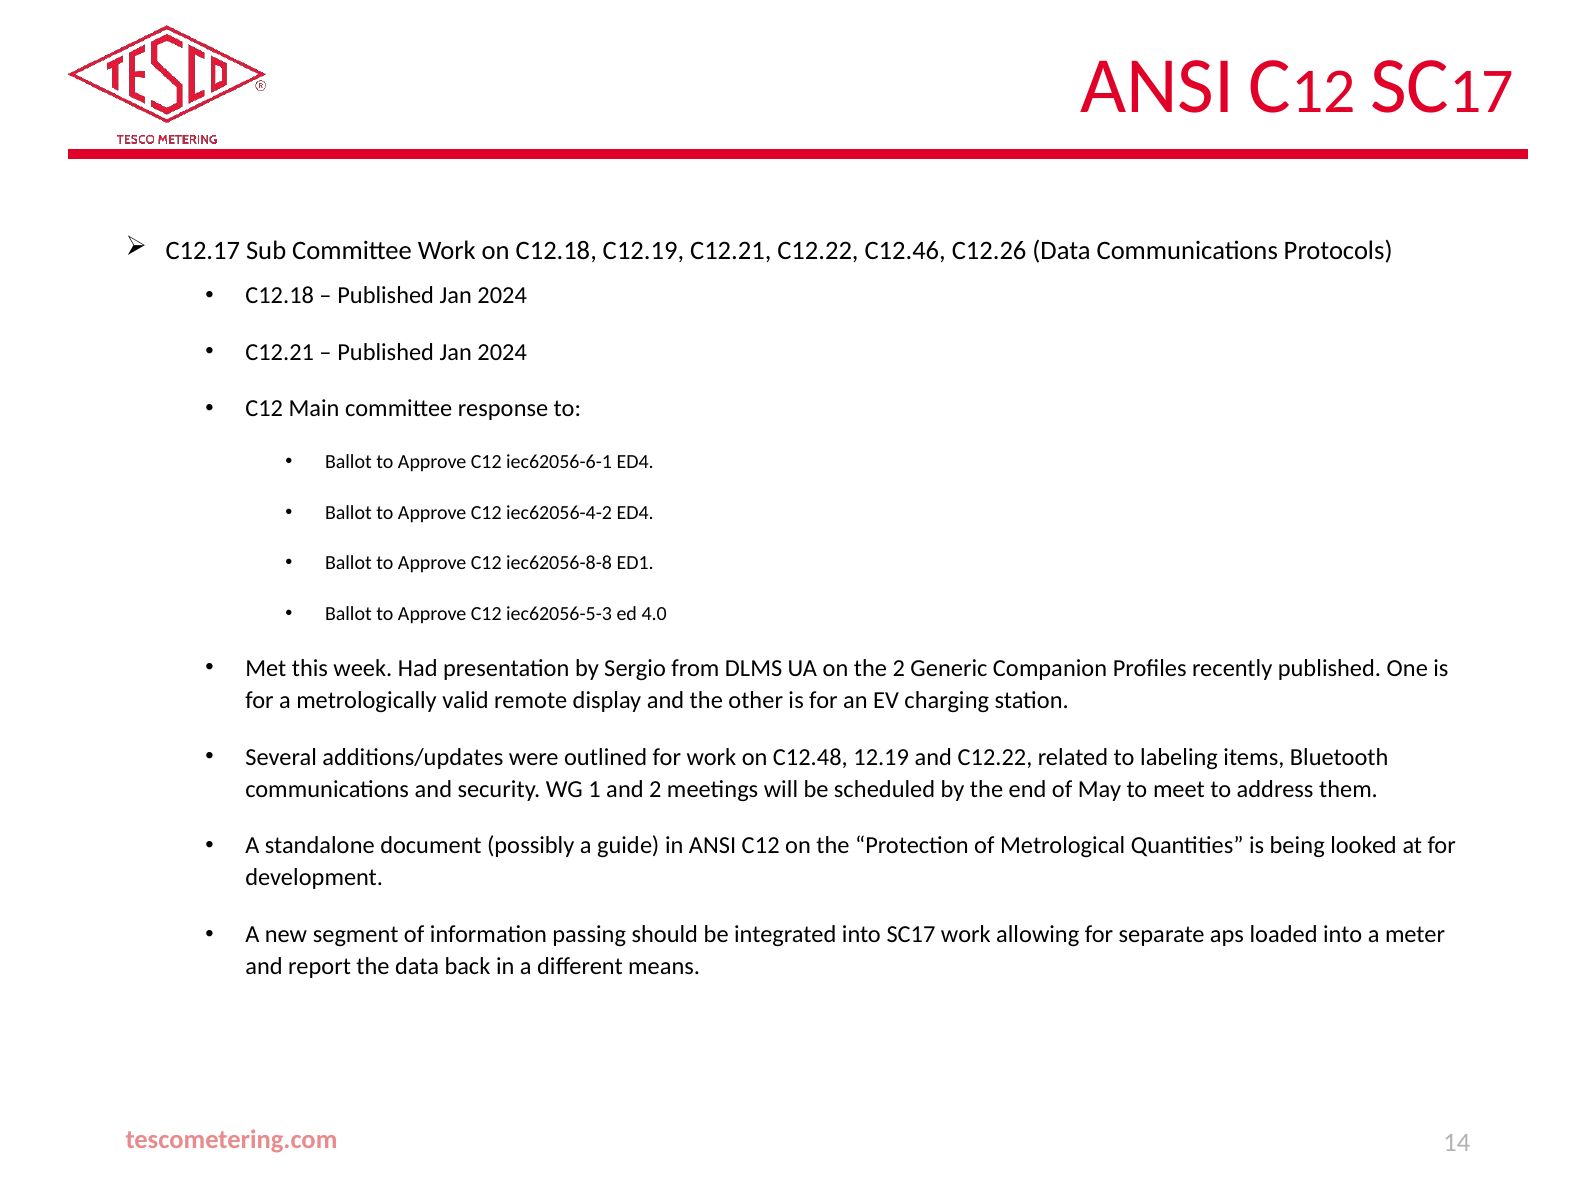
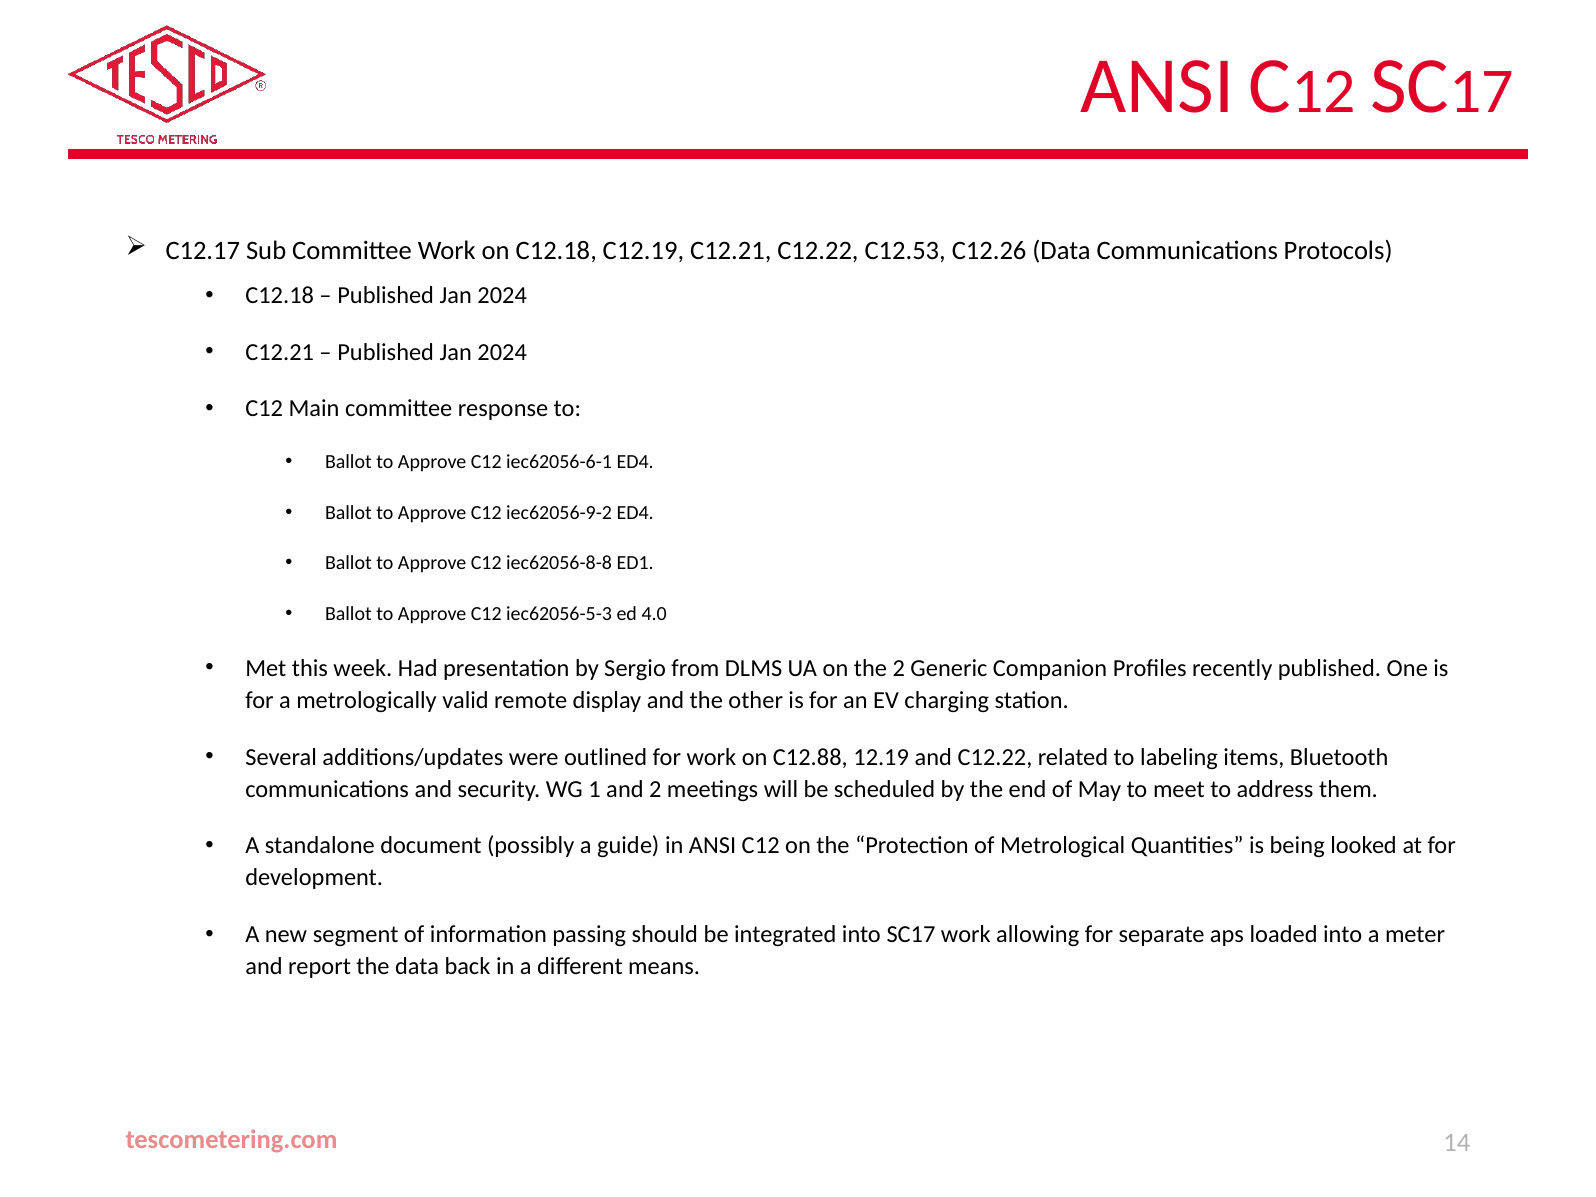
C12.46: C12.46 -> C12.53
iec62056-4-2: iec62056-4-2 -> iec62056-9-2
C12.48: C12.48 -> C12.88
